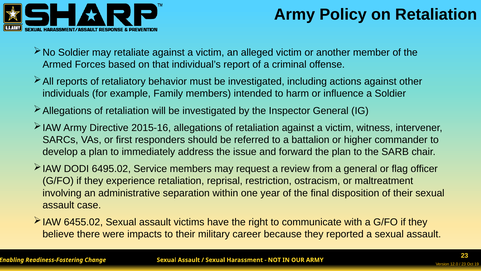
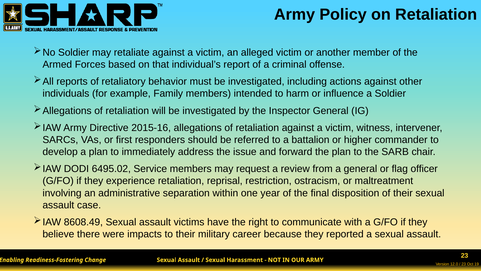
6455.02: 6455.02 -> 8608.49
